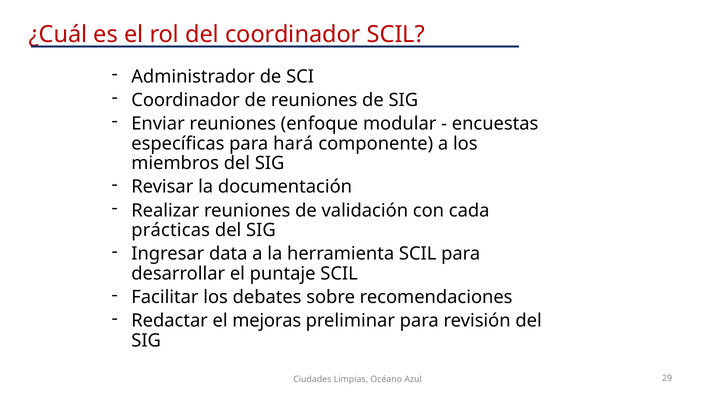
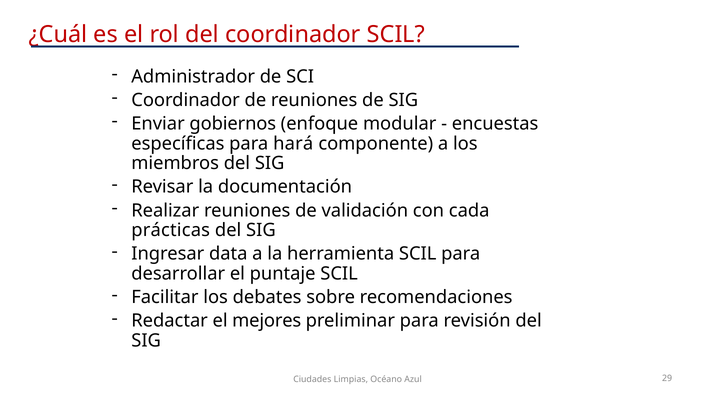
Enviar reuniones: reuniones -> gobiernos
mejoras: mejoras -> mejores
